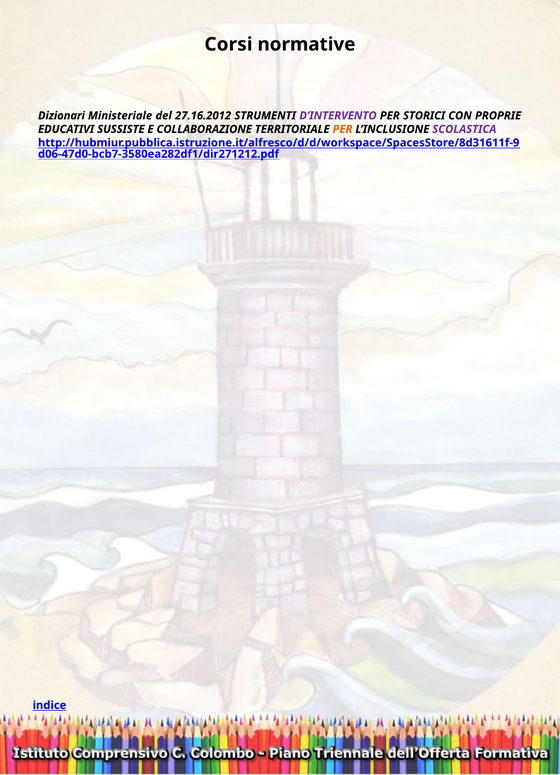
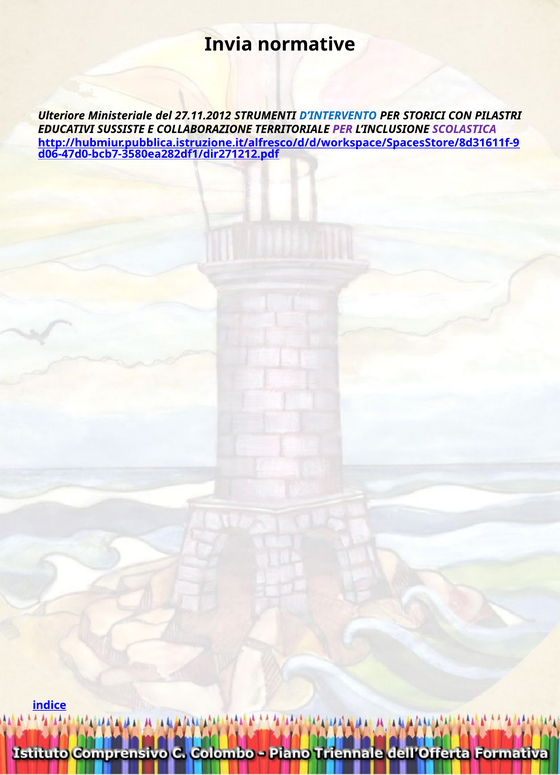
Corsi: Corsi -> Invia
Dizionari: Dizionari -> Ulteriore
27.16.2012: 27.16.2012 -> 27.11.2012
D’INTERVENTO colour: purple -> blue
PROPRIE: PROPRIE -> PILASTRI
PER at (342, 129) colour: orange -> purple
